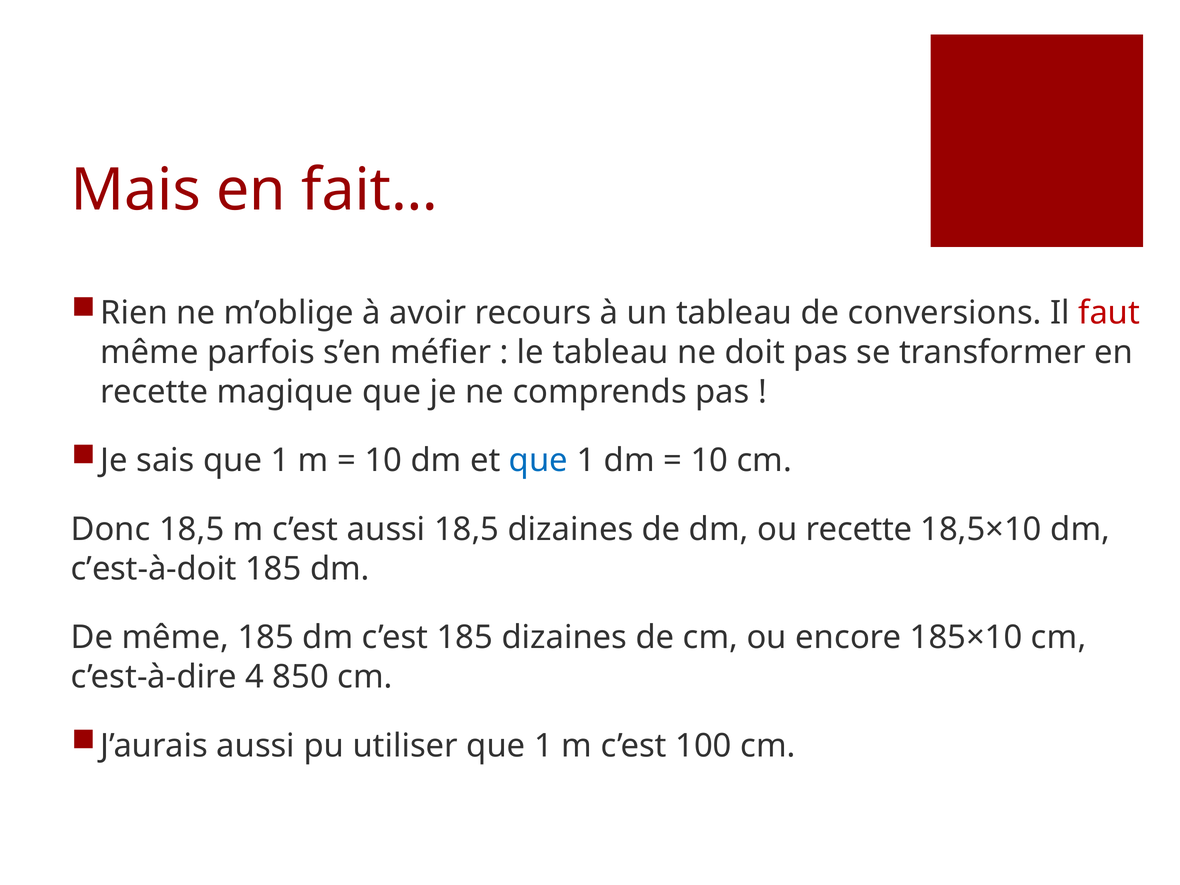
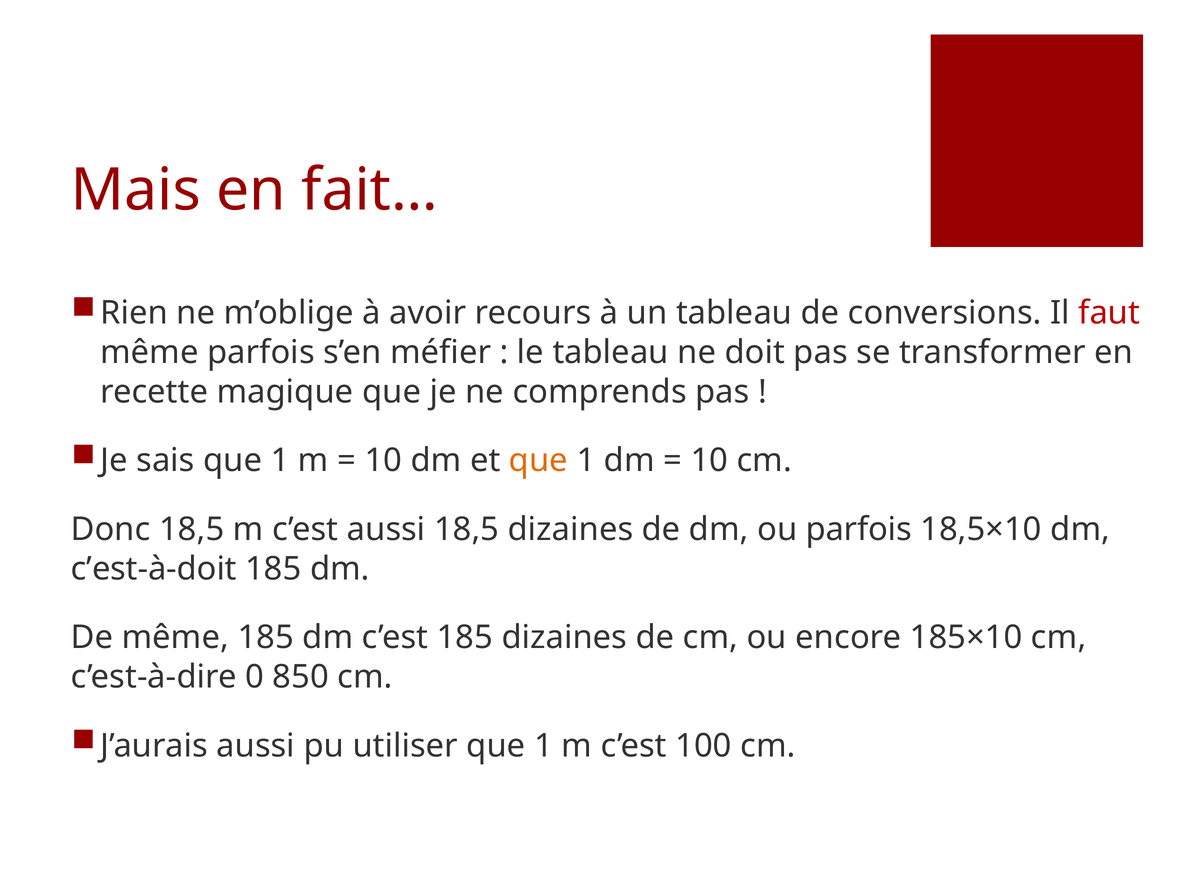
que at (538, 461) colour: blue -> orange
ou recette: recette -> parfois
4: 4 -> 0
